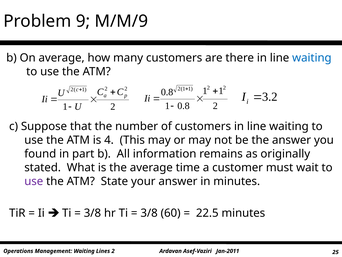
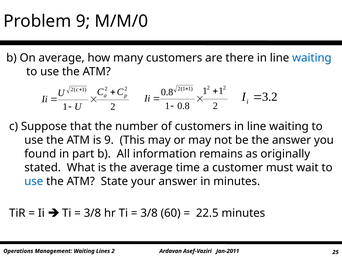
M/M/9: M/M/9 -> M/M/0
is 4: 4 -> 9
use at (34, 181) colour: purple -> blue
